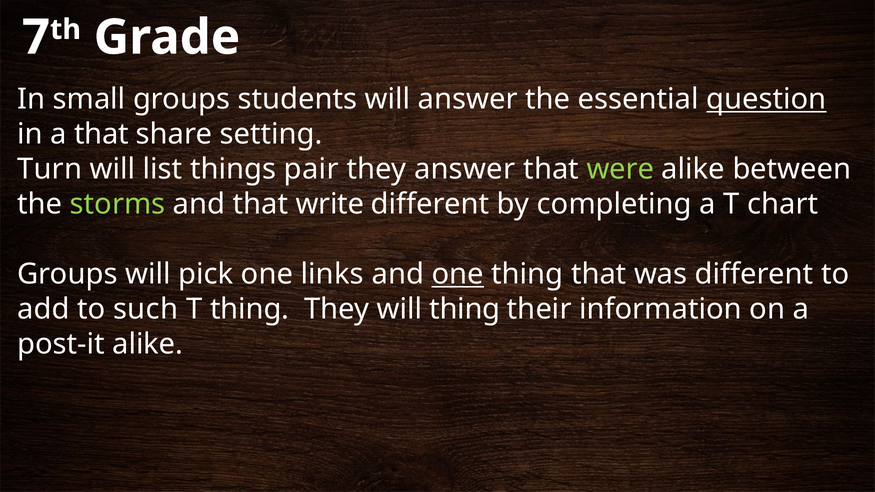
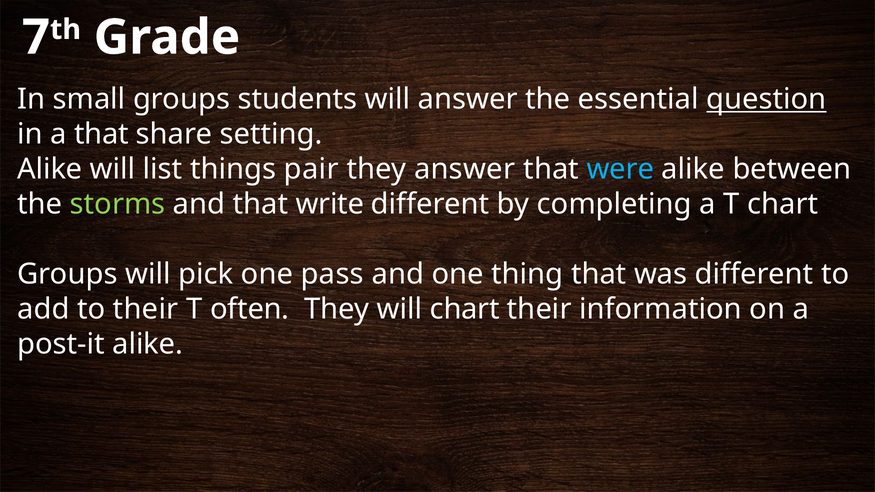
Turn at (50, 169): Turn -> Alike
were colour: light green -> light blue
links: links -> pass
one at (458, 274) underline: present -> none
to such: such -> their
T thing: thing -> often
will thing: thing -> chart
